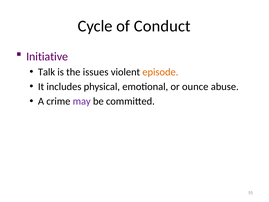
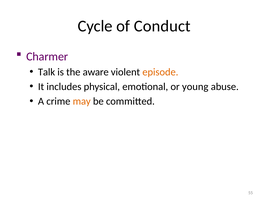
Initiative: Initiative -> Charmer
issues: issues -> aware
ounce: ounce -> young
may colour: purple -> orange
